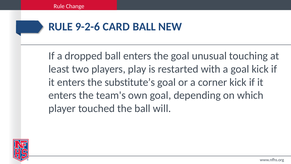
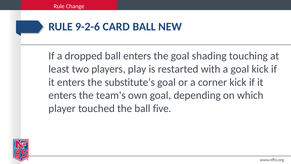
unusual: unusual -> shading
will: will -> five
